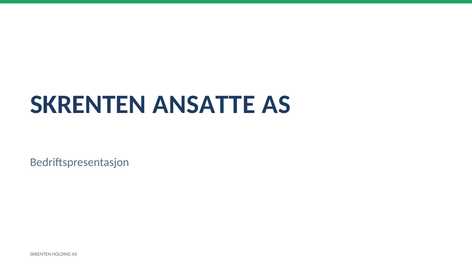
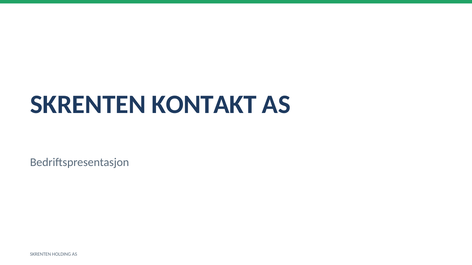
ANSATTE: ANSATTE -> KONTAKT
